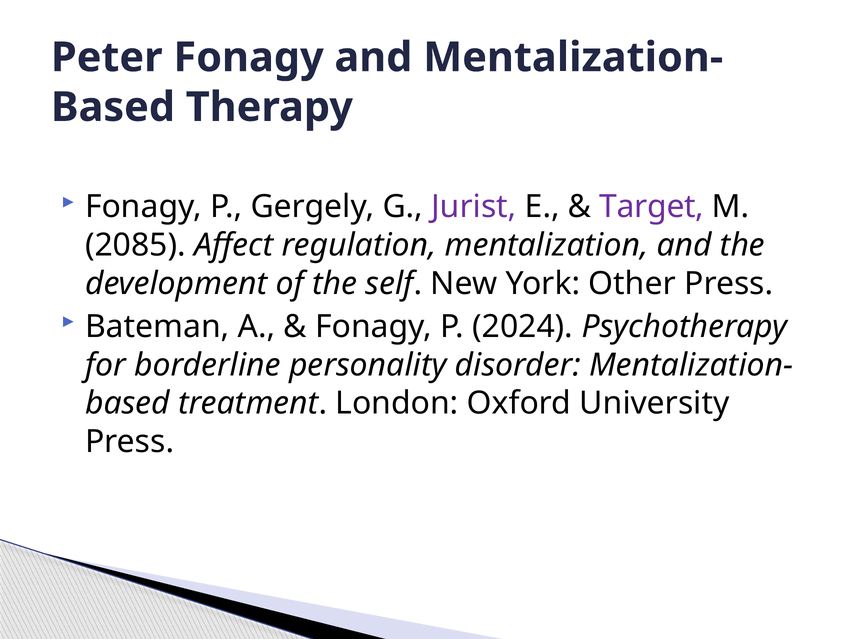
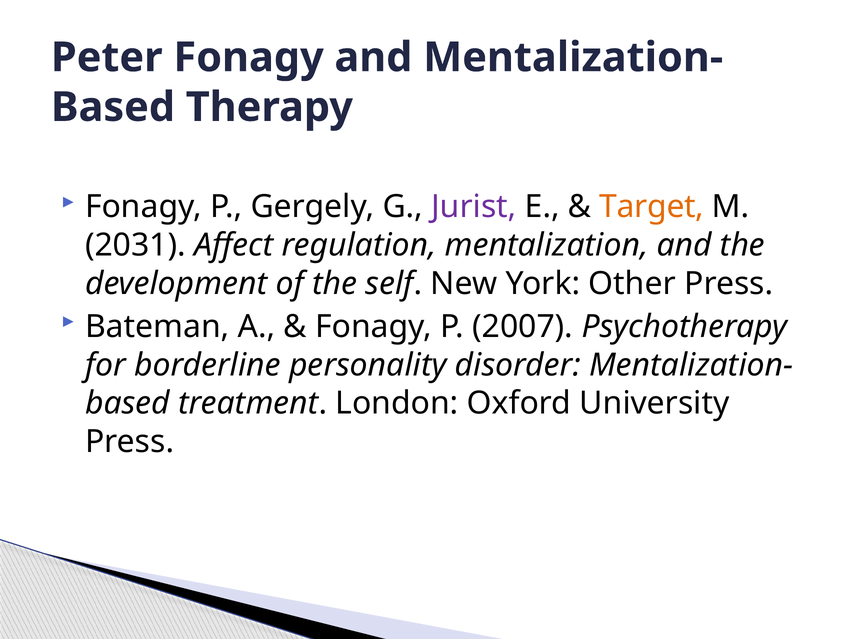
Target colour: purple -> orange
2085: 2085 -> 2031
2024: 2024 -> 2007
